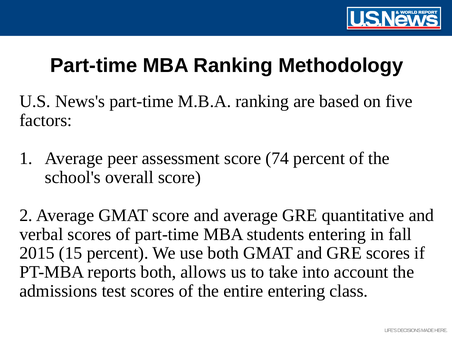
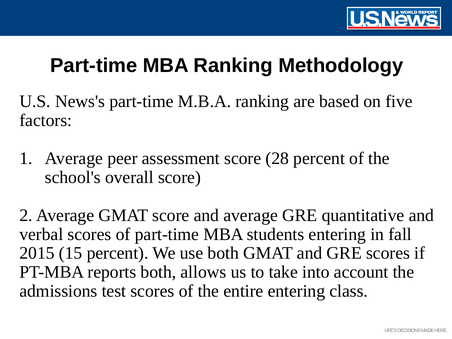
74: 74 -> 28
